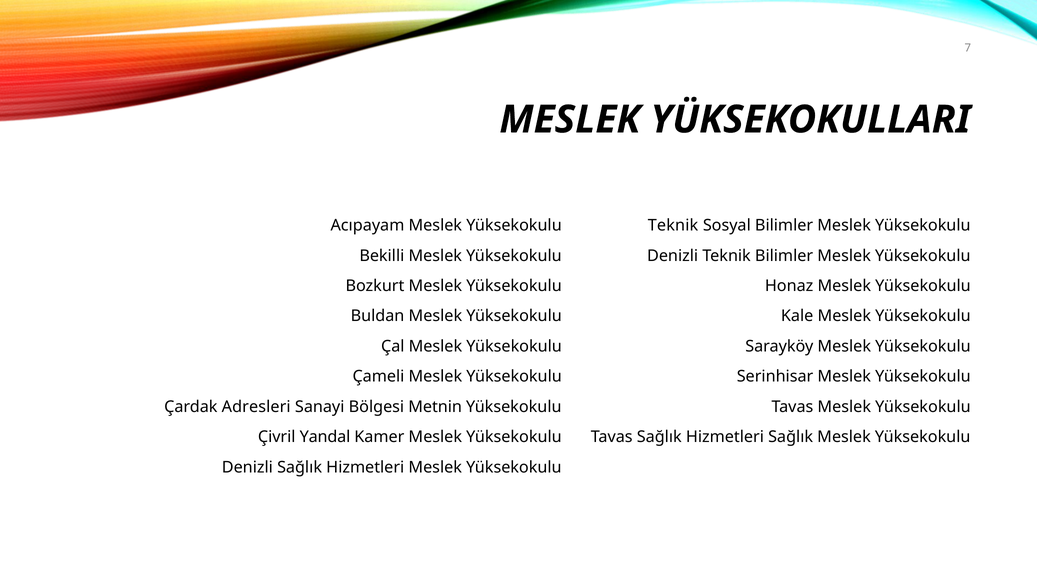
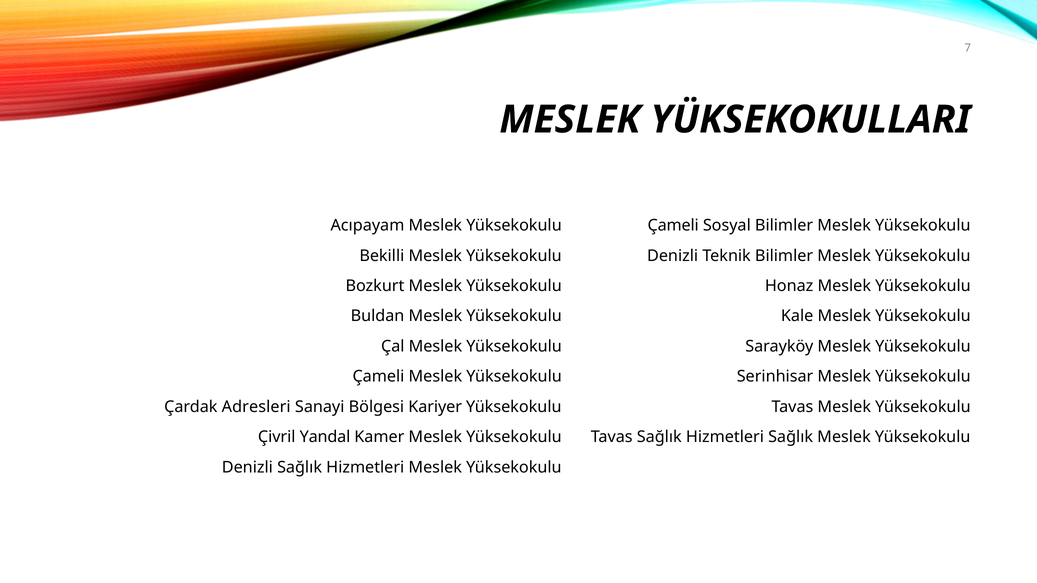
Teknik at (673, 226): Teknik -> Çameli
Metnin: Metnin -> Kariyer
